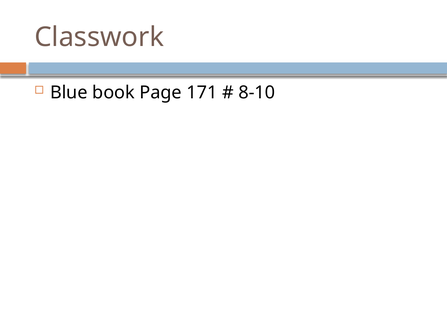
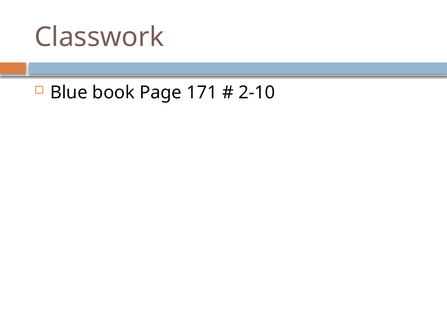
8-10: 8-10 -> 2-10
